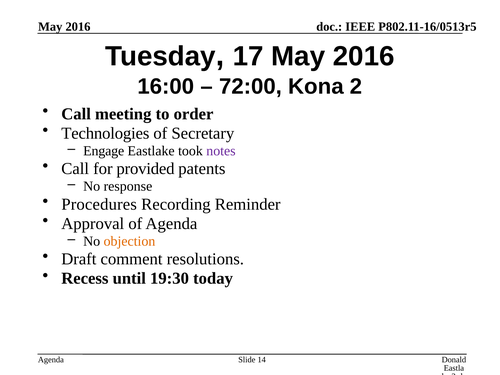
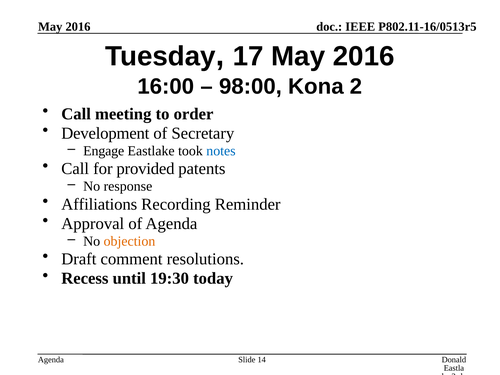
72:00: 72:00 -> 98:00
Technologies: Technologies -> Development
notes colour: purple -> blue
Procedures: Procedures -> Affiliations
